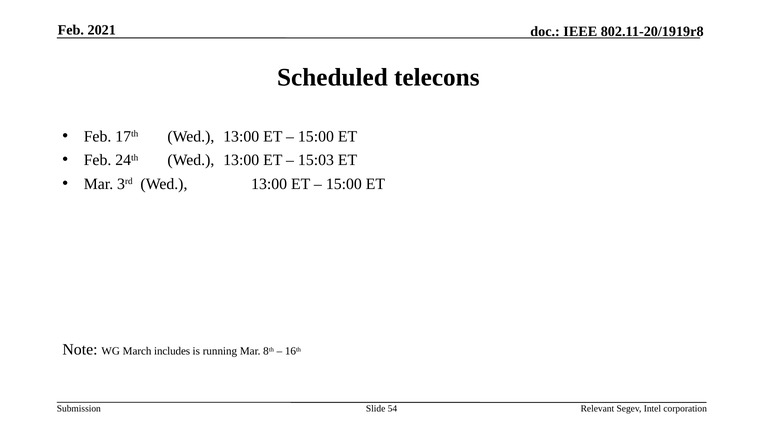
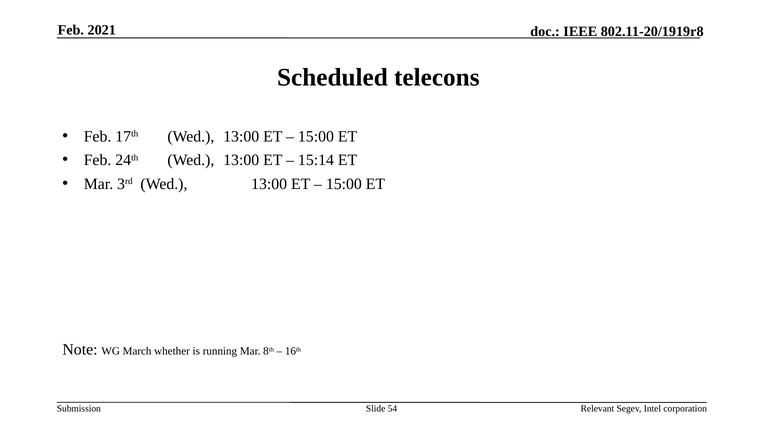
15:03: 15:03 -> 15:14
includes: includes -> whether
